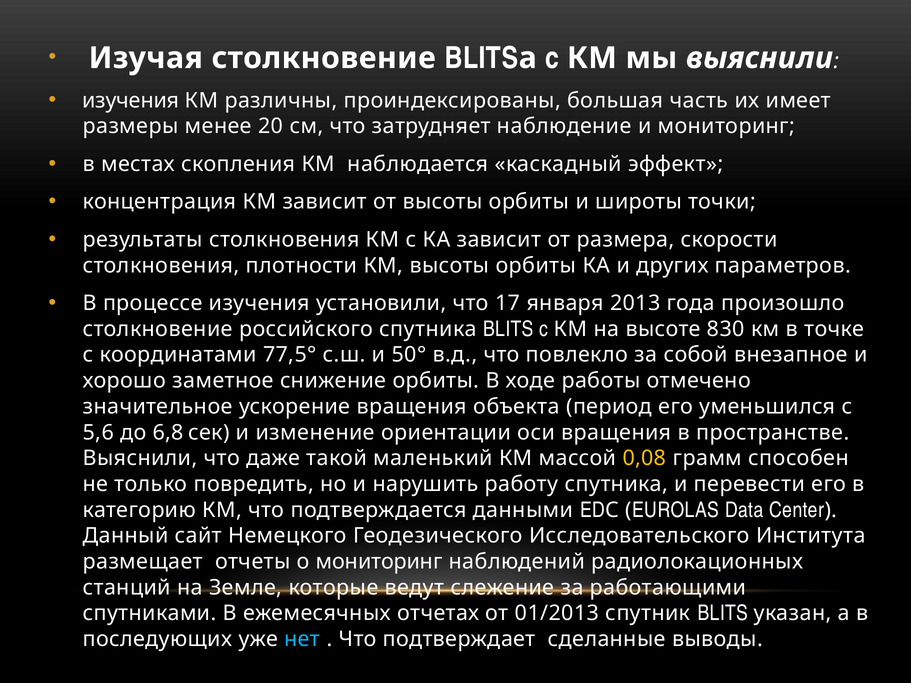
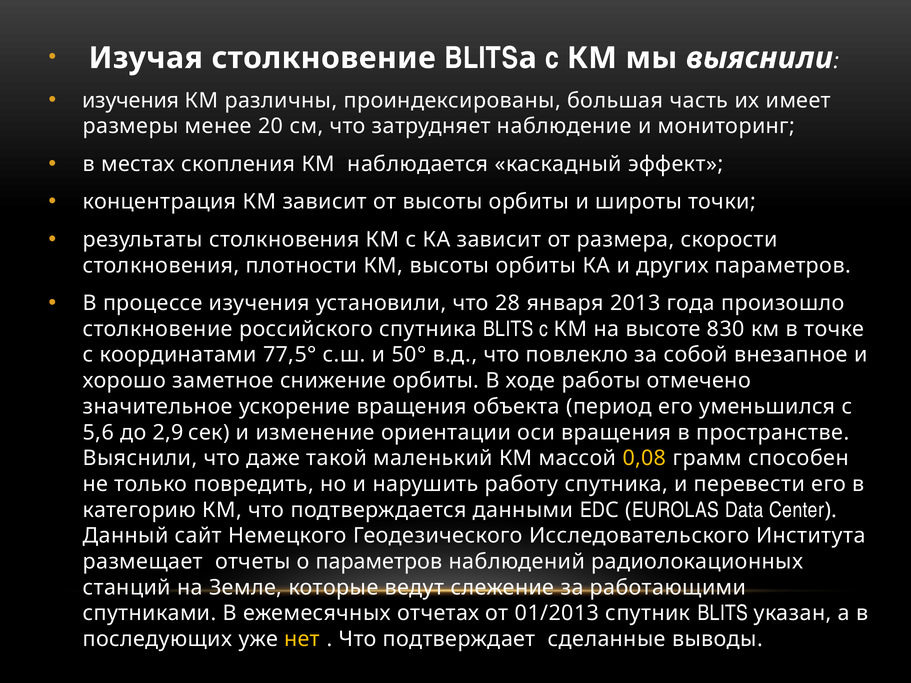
17: 17 -> 28
6,8: 6,8 -> 2,9
о мониторинг: мониторинг -> параметров
нет colour: light blue -> yellow
